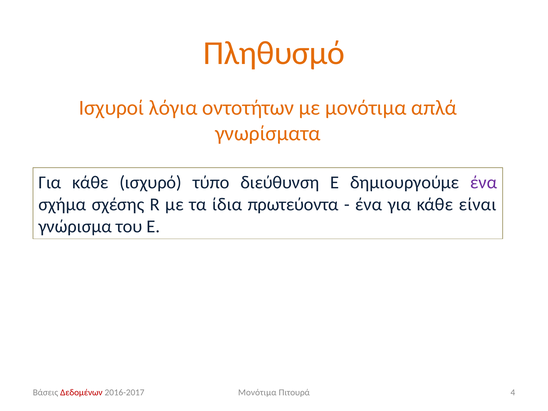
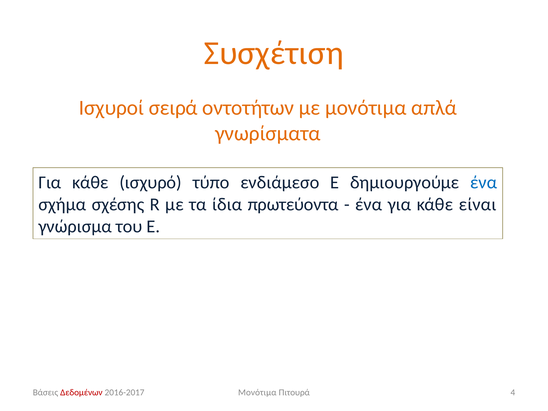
Πληθυσμό: Πληθυσμό -> Συσχέτιση
λόγια: λόγια -> σειρά
διεύθυνση: διεύθυνση -> ενδιάμεσο
ένα at (484, 183) colour: purple -> blue
